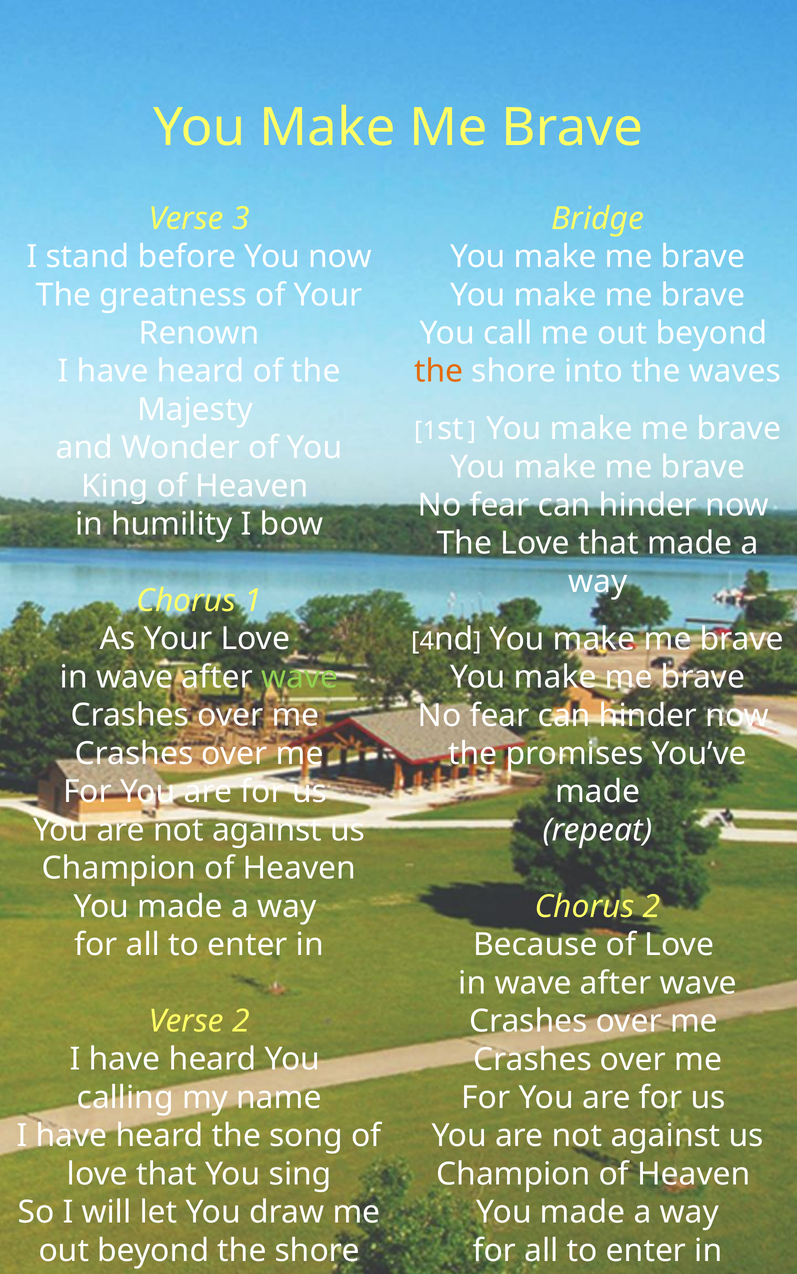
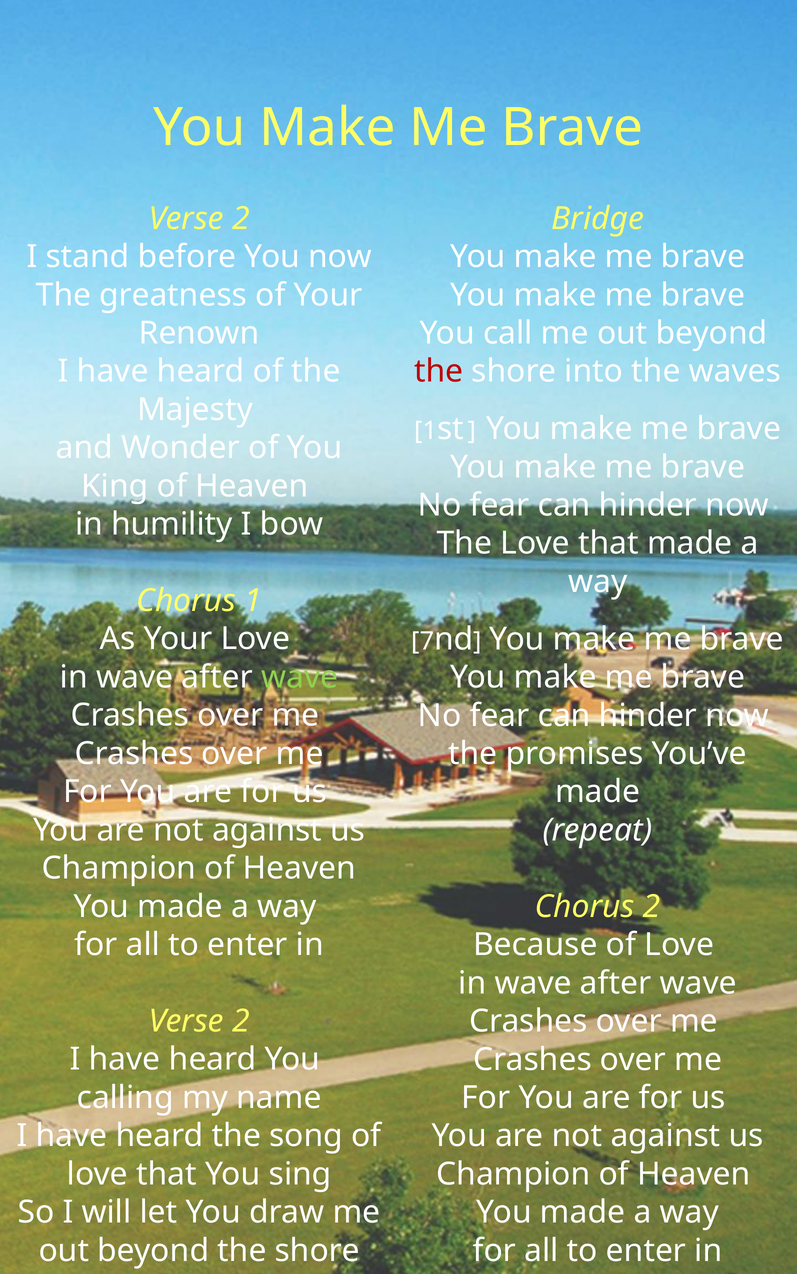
3 at (241, 219): 3 -> 2
the at (439, 372) colour: orange -> red
4: 4 -> 7
